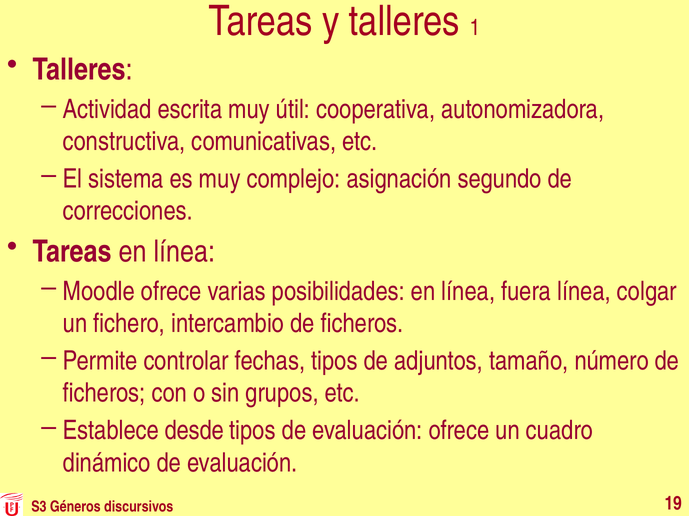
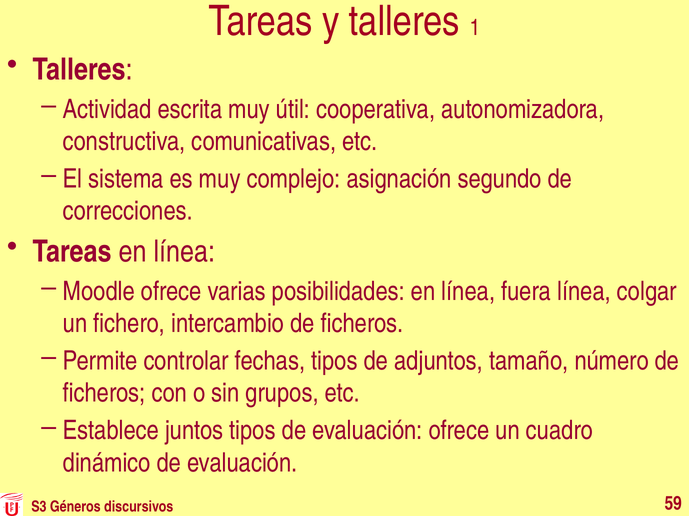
desde: desde -> juntos
19: 19 -> 59
